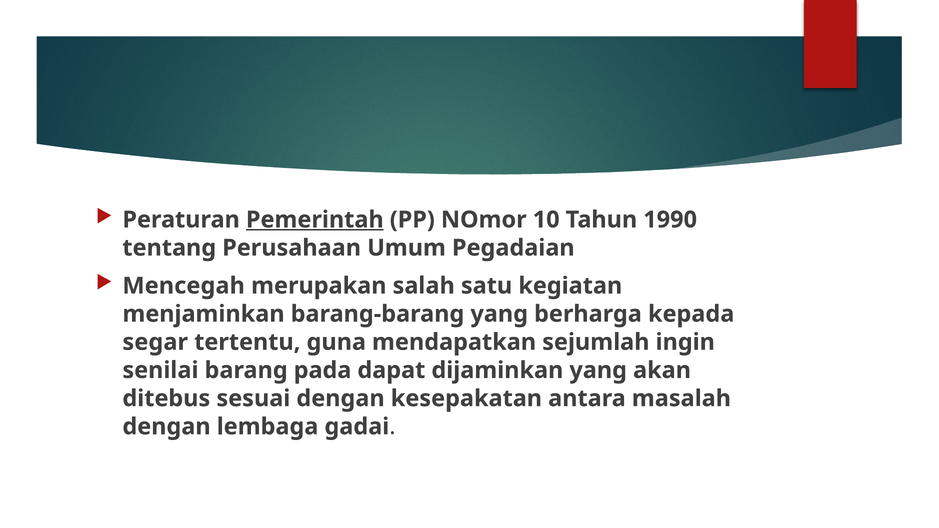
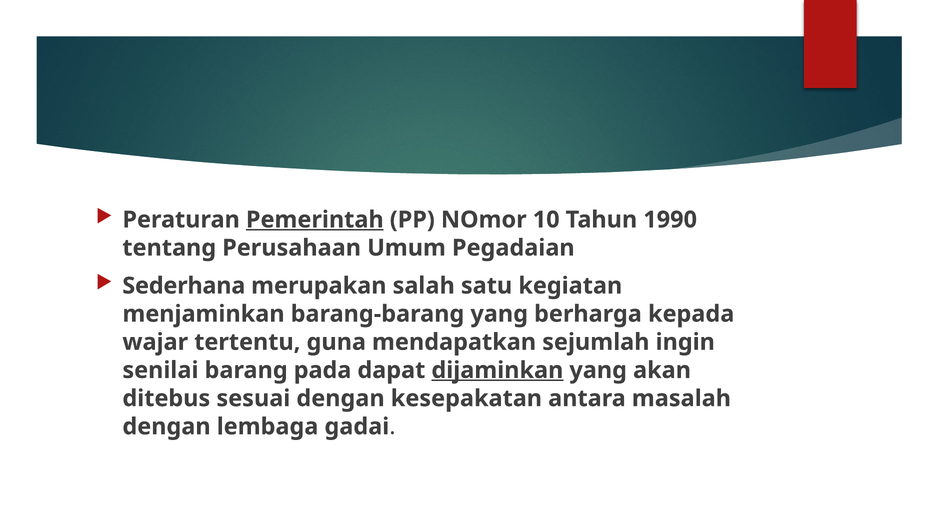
Mencegah: Mencegah -> Sederhana
segar: segar -> wajar
dijaminkan underline: none -> present
